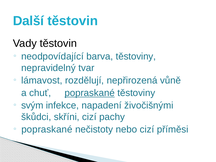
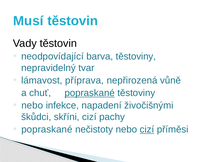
Další: Další -> Musí
rozdělují: rozdělují -> příprava
svým at (32, 105): svým -> nebo
cizí at (147, 129) underline: none -> present
